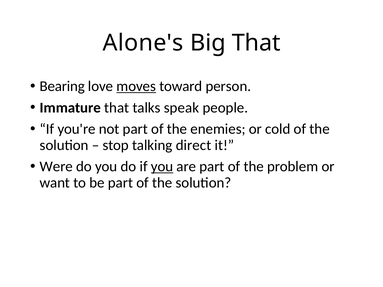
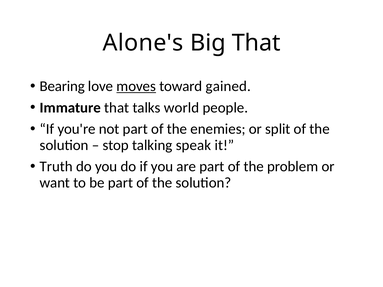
person: person -> gained
speak: speak -> world
cold: cold -> split
direct: direct -> speak
Were: Were -> Truth
you at (162, 167) underline: present -> none
